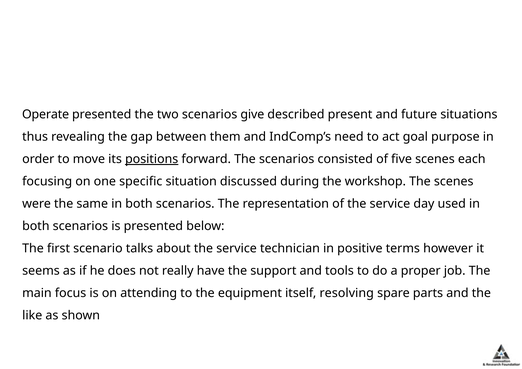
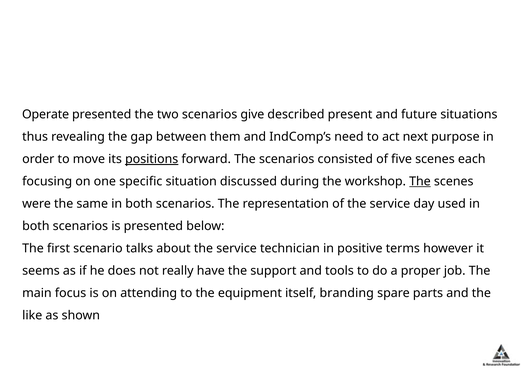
goal: goal -> next
The at (420, 182) underline: none -> present
resolving: resolving -> branding
